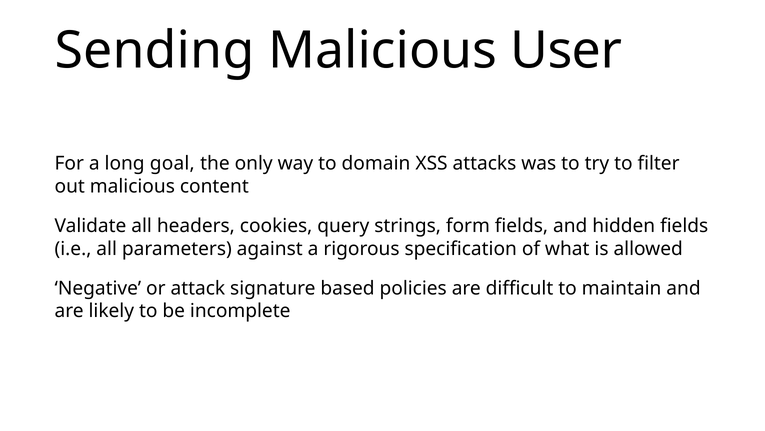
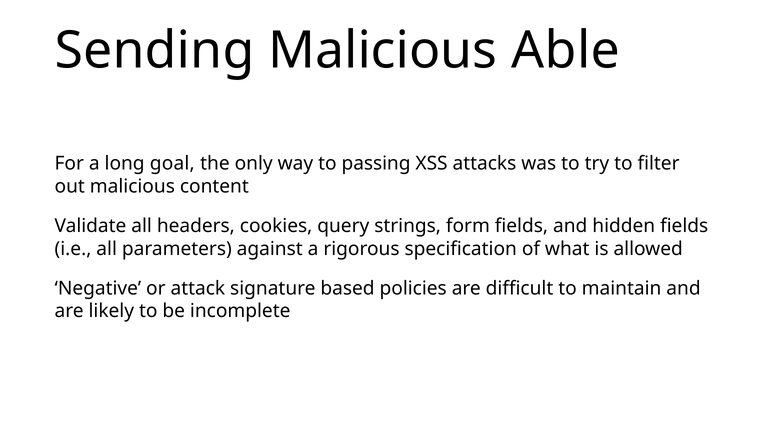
User: User -> Able
domain: domain -> passing
